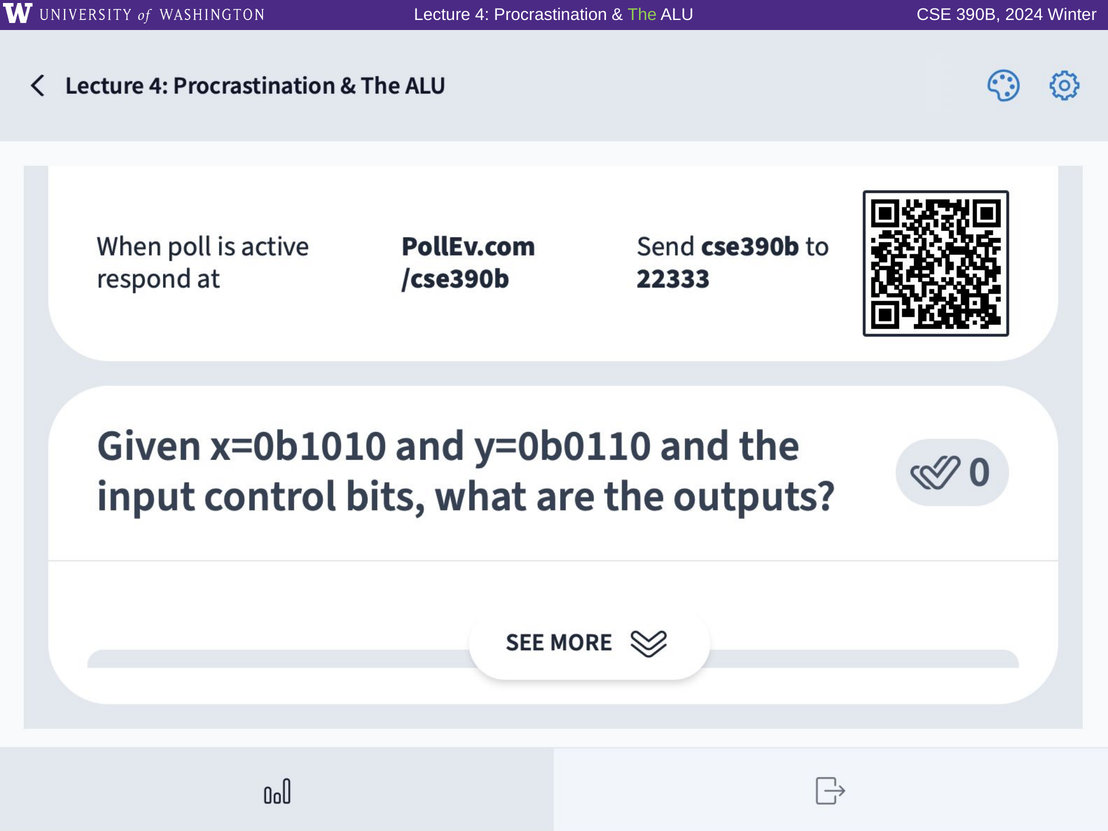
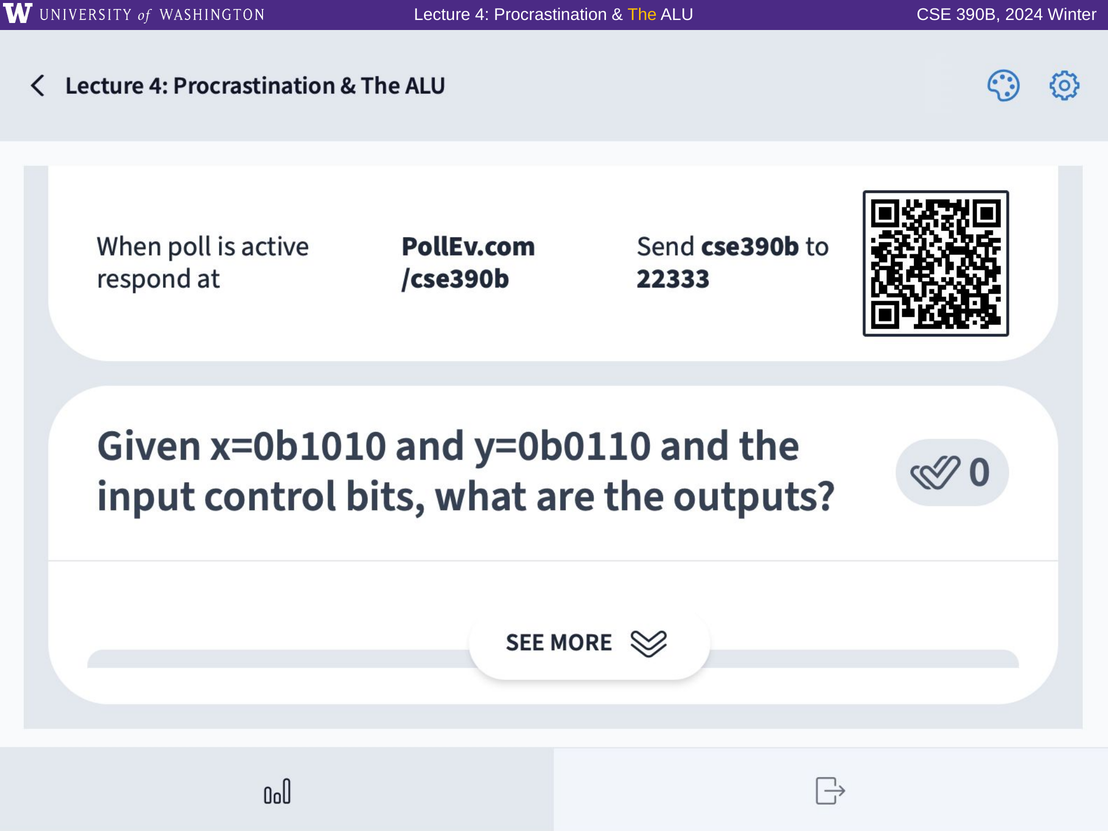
The at (642, 15) colour: light green -> yellow
